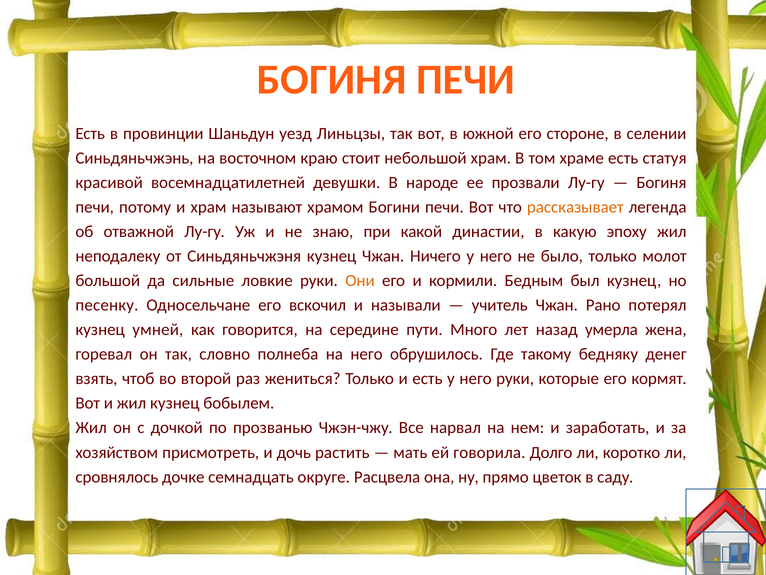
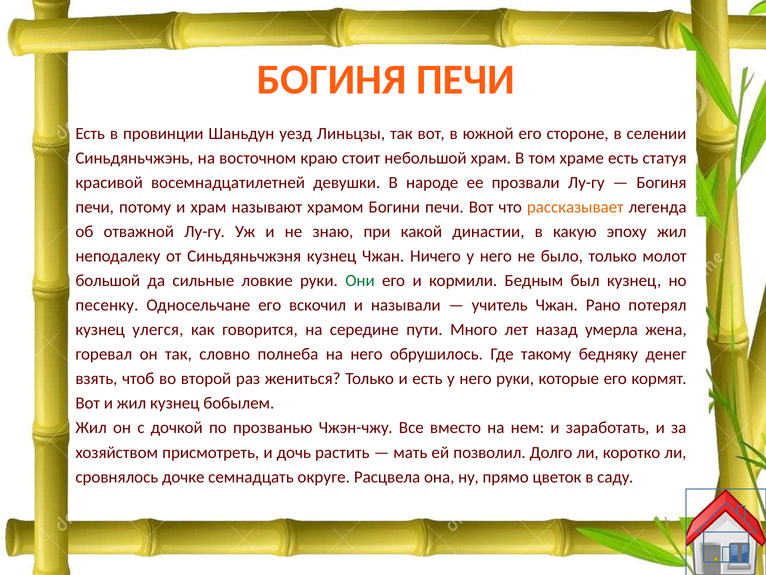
Они colour: orange -> green
умней: умней -> улегся
нарвал: нарвал -> вместо
говорила: говорила -> позволил
